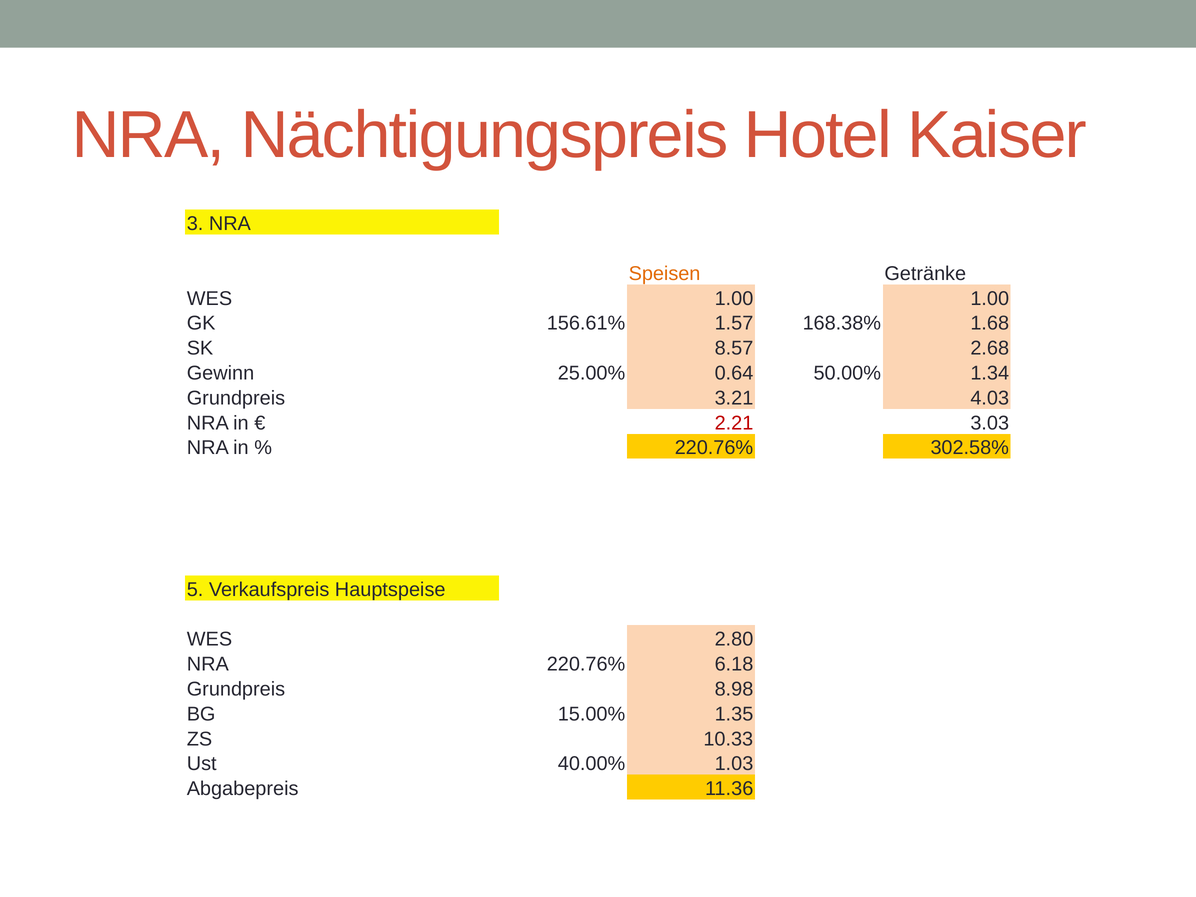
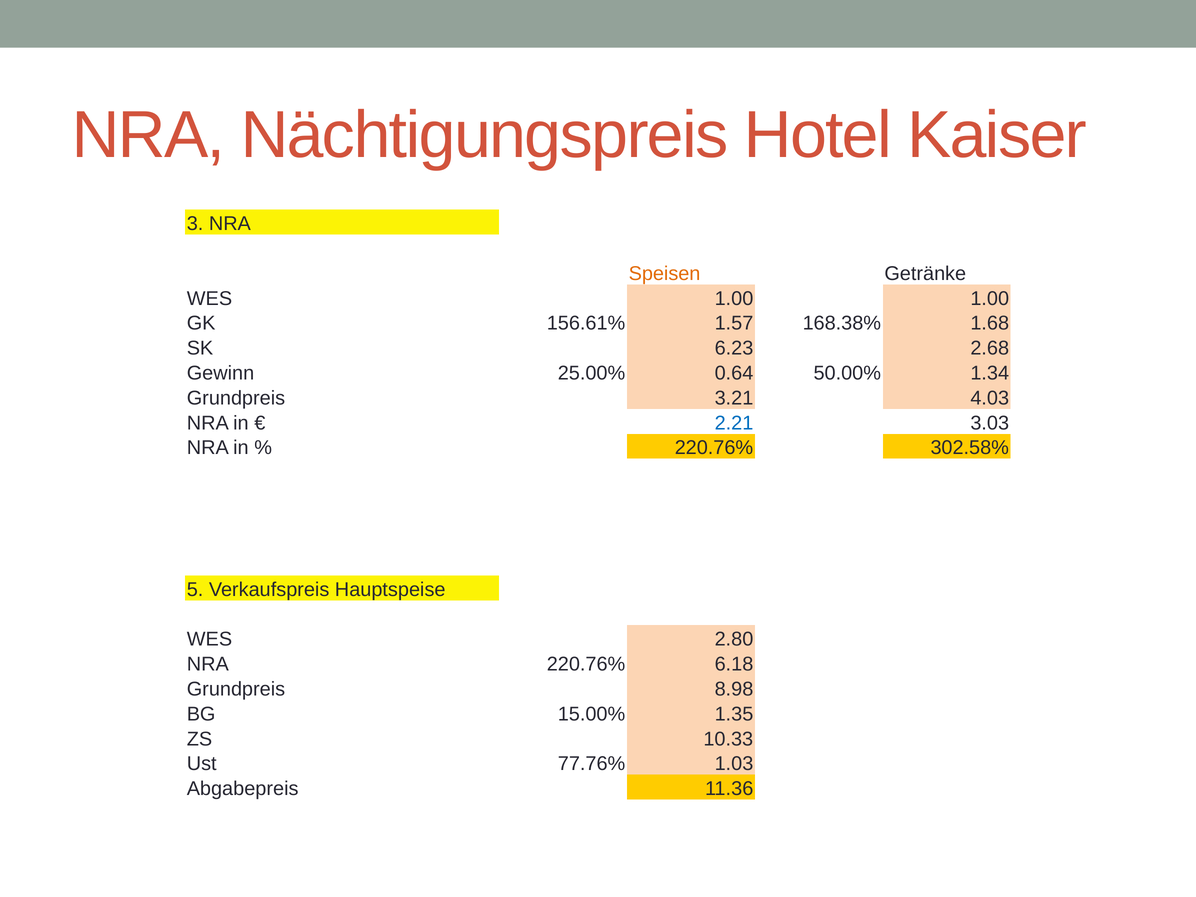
8.57: 8.57 -> 6.23
2.21 colour: red -> blue
40.00%: 40.00% -> 77.76%
